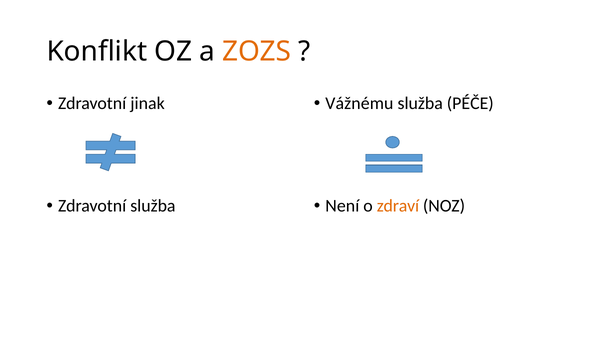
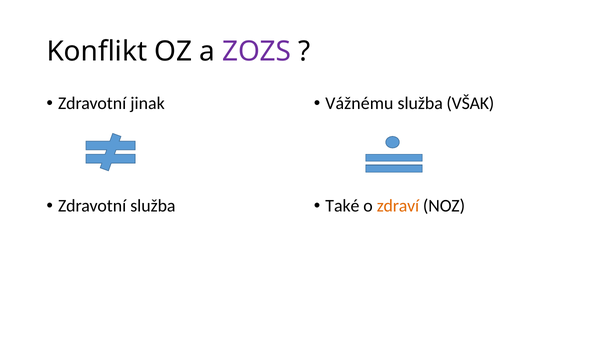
ZOZS colour: orange -> purple
PÉČE: PÉČE -> VŠAK
Není: Není -> Také
